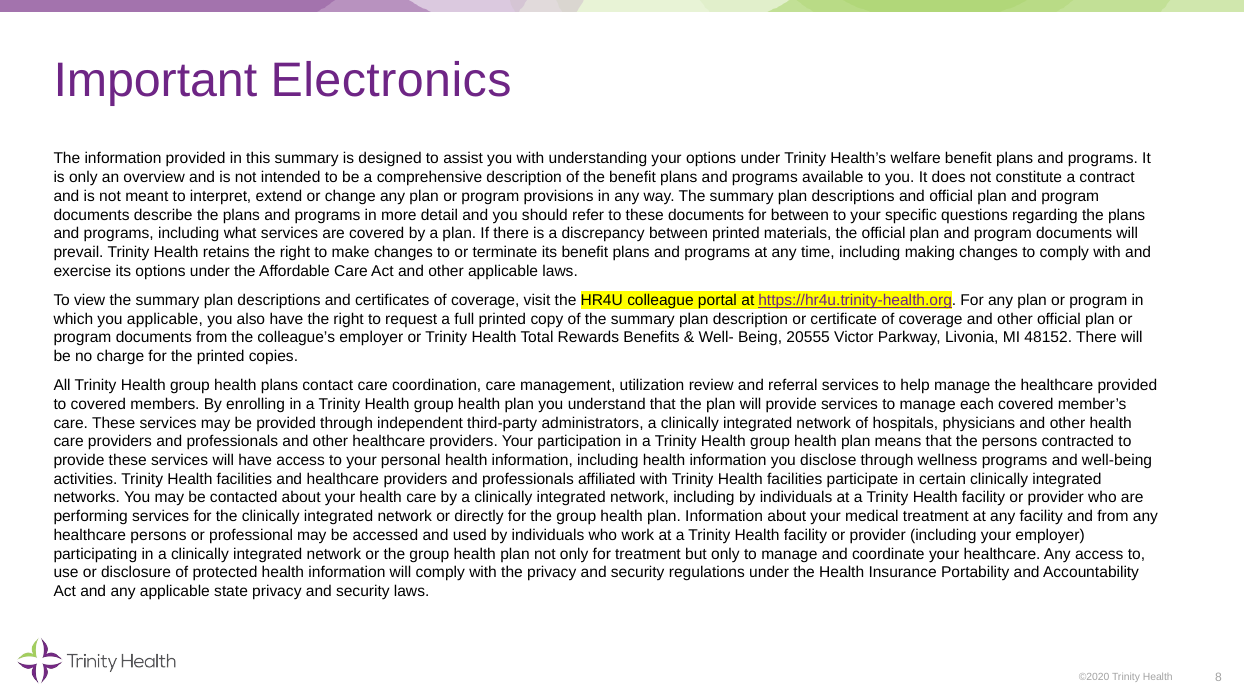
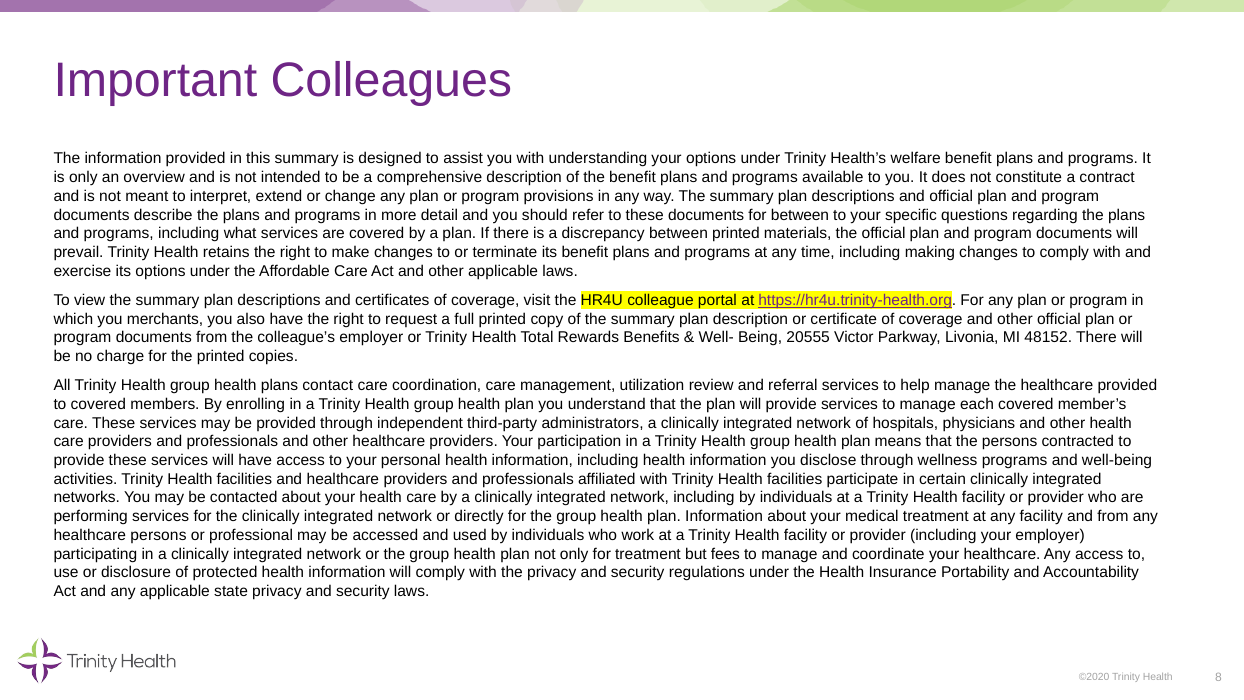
Electronics: Electronics -> Colleagues
you applicable: applicable -> merchants
but only: only -> fees
